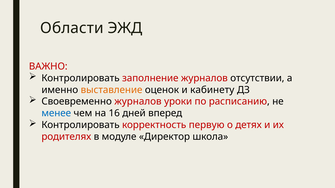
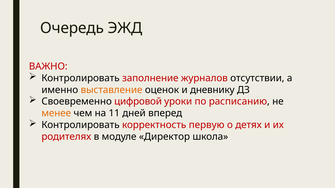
Области: Области -> Очередь
кабинету: кабинету -> дневнику
Своевременно журналов: журналов -> цифровой
менее colour: blue -> orange
16: 16 -> 11
